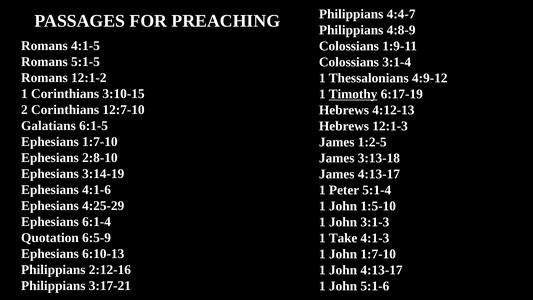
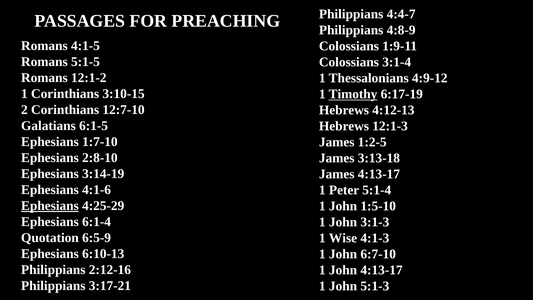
Ephesians at (50, 206) underline: none -> present
Take: Take -> Wise
John 1:7-10: 1:7-10 -> 6:7-10
5:1-6: 5:1-6 -> 5:1-3
